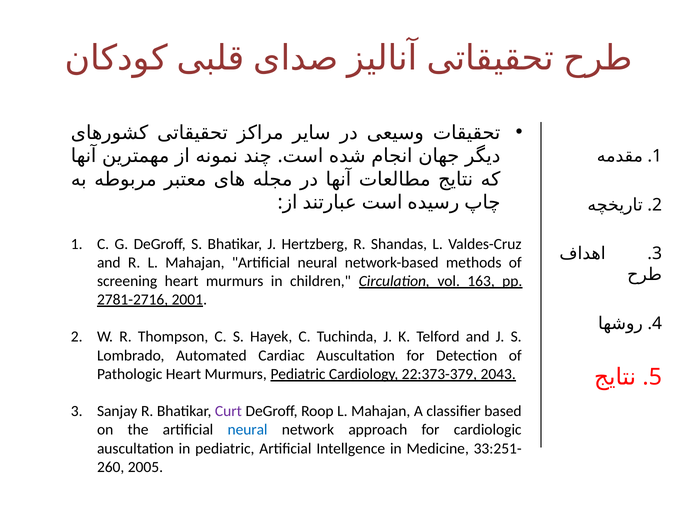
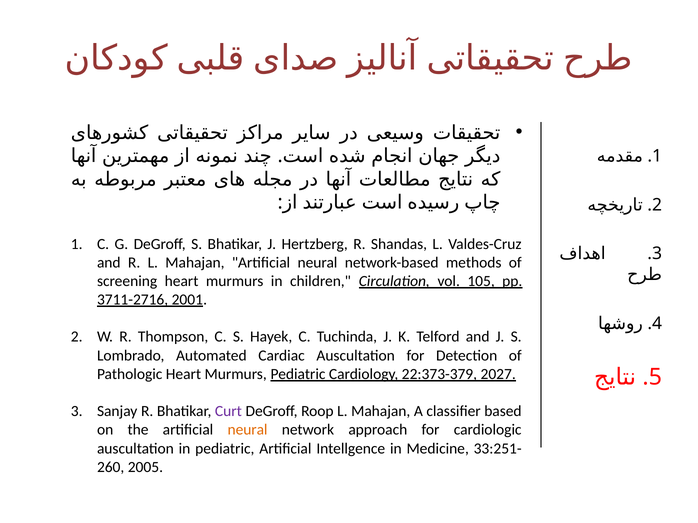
163: 163 -> 105
2781-2716: 2781-2716 -> 3711-2716
2043: 2043 -> 2027
neural at (248, 430) colour: blue -> orange
